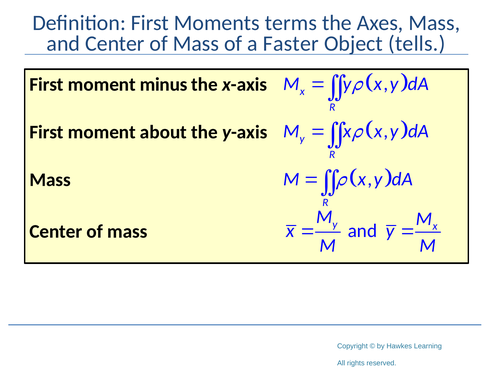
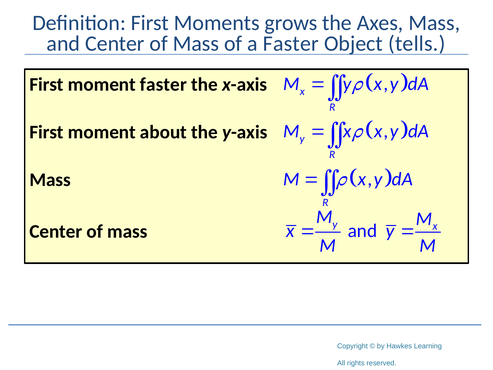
terms: terms -> grows
moment minus: minus -> faster
